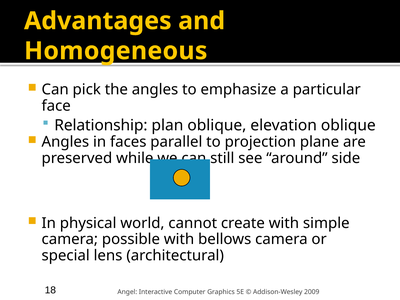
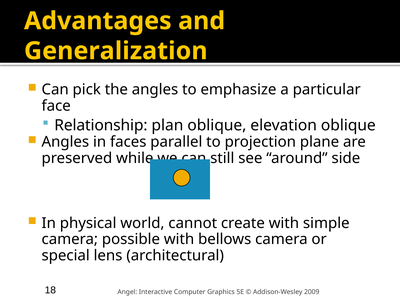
Homogeneous: Homogeneous -> Generalization
